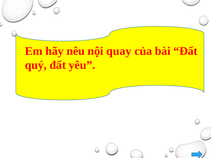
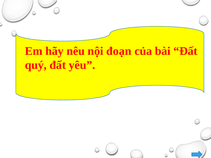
quay: quay -> đoạn
